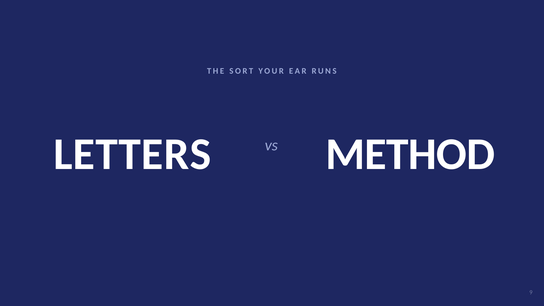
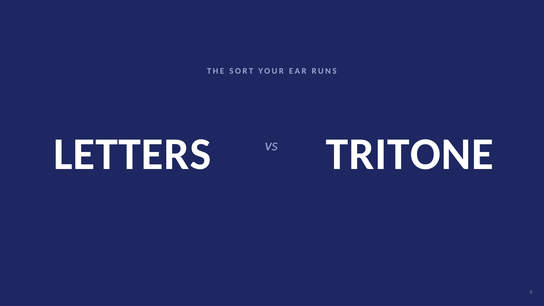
METHOD: METHOD -> TRITONE
